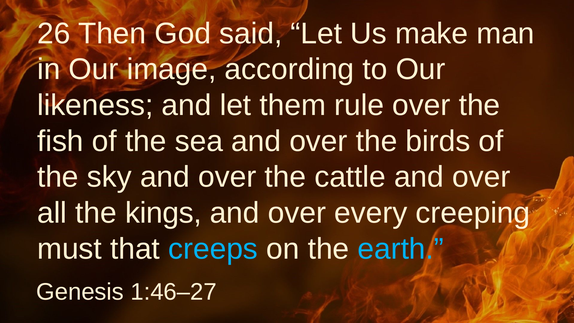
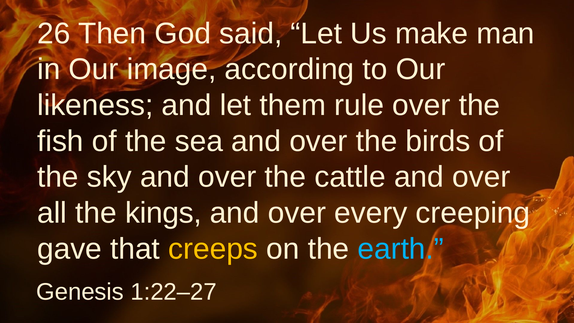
must: must -> gave
creeps colour: light blue -> yellow
1:46–27: 1:46–27 -> 1:22–27
